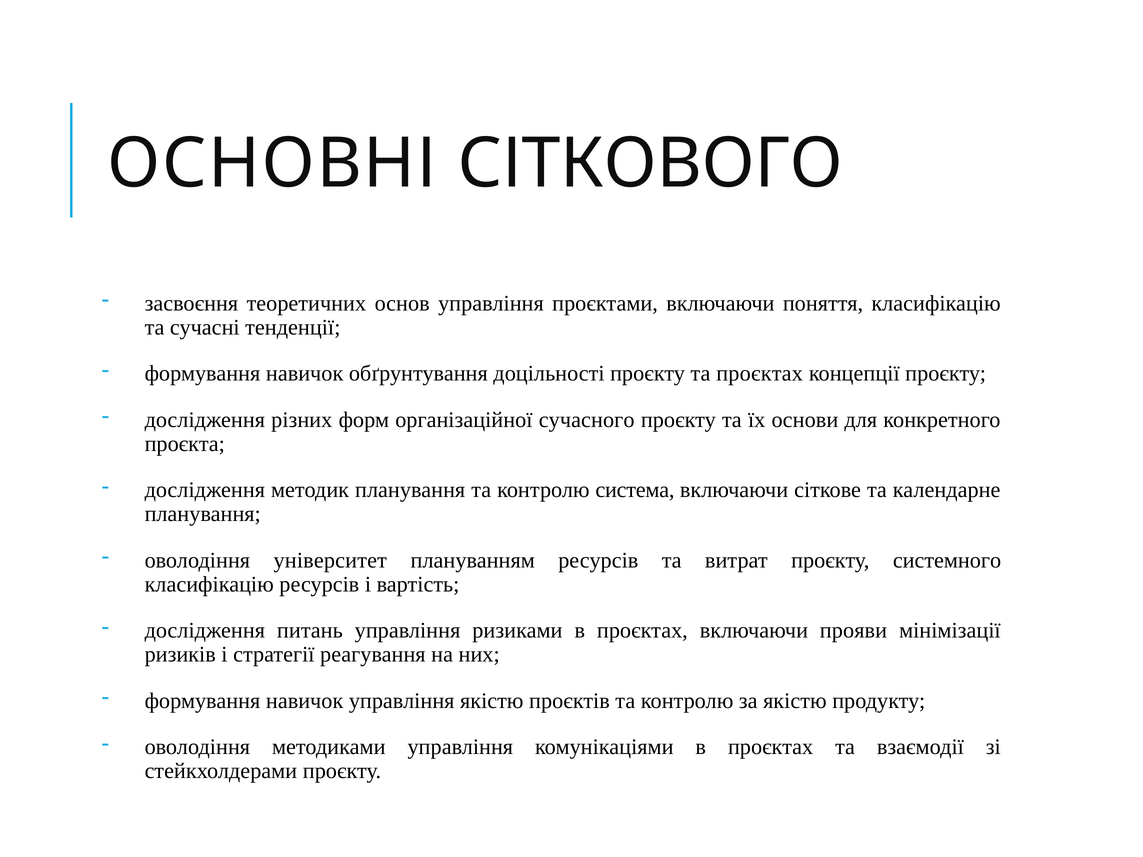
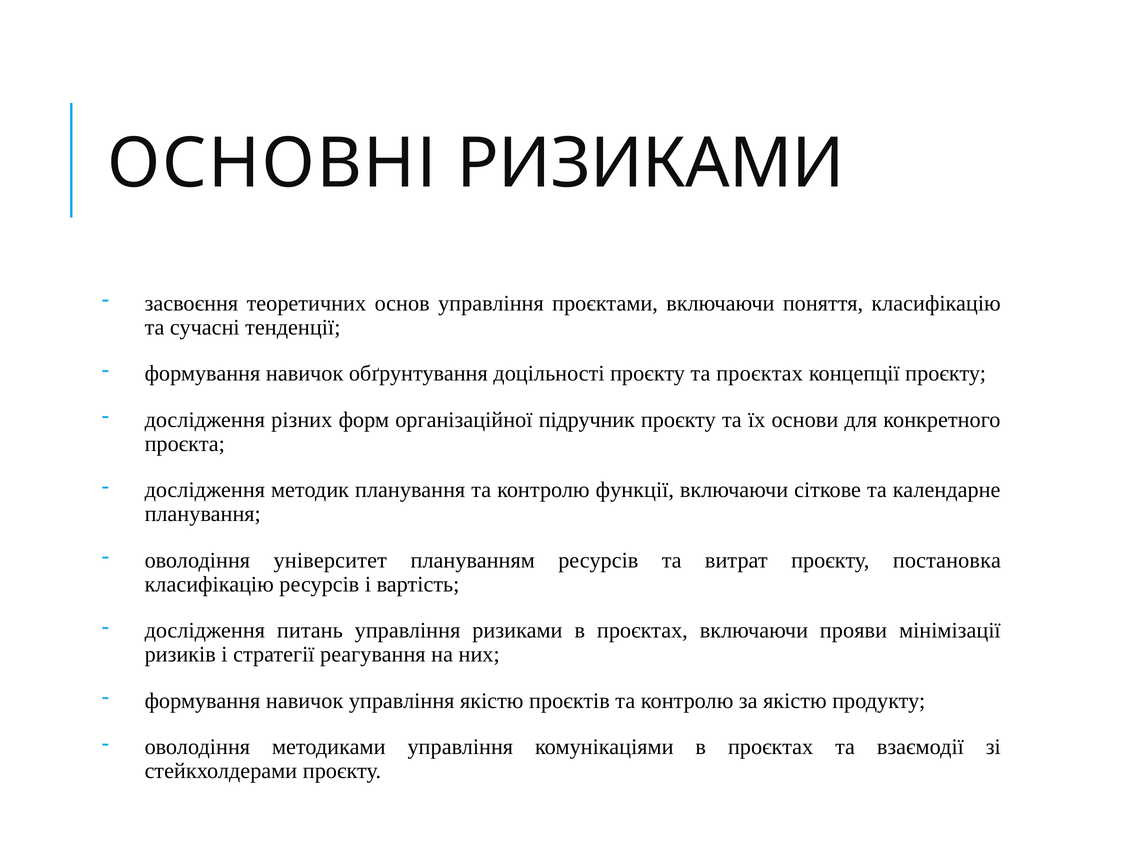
ОСНОВНІ СІТКОВОГО: СІТКОВОГО -> РИЗИКАМИ
сучасного: сучасного -> підручник
система: система -> функції
системного: системного -> постановка
